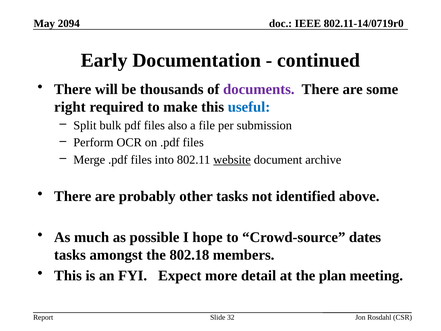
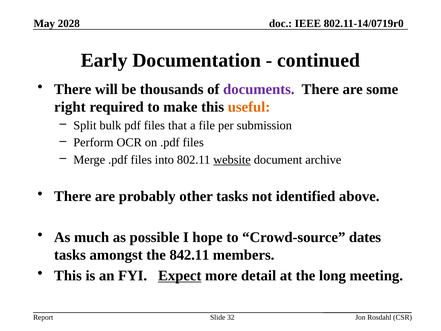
2094: 2094 -> 2028
useful colour: blue -> orange
also: also -> that
802.18: 802.18 -> 842.11
Expect underline: none -> present
plan: plan -> long
